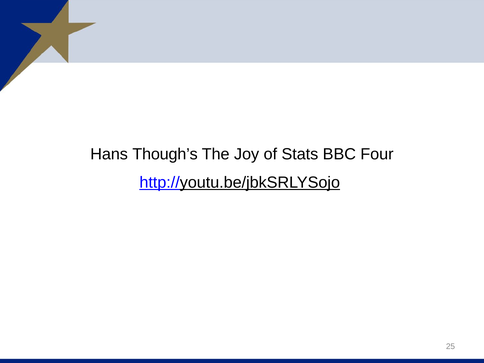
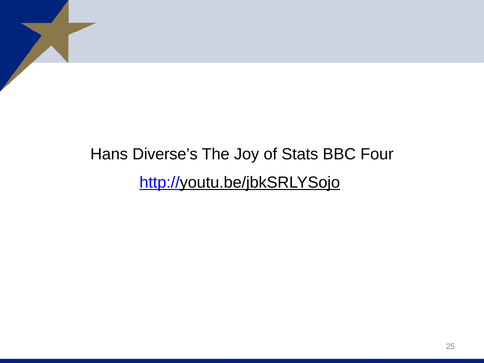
Though’s: Though’s -> Diverse’s
